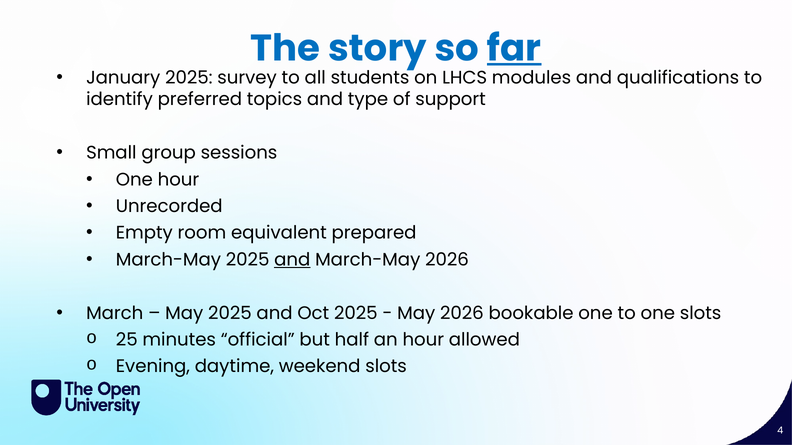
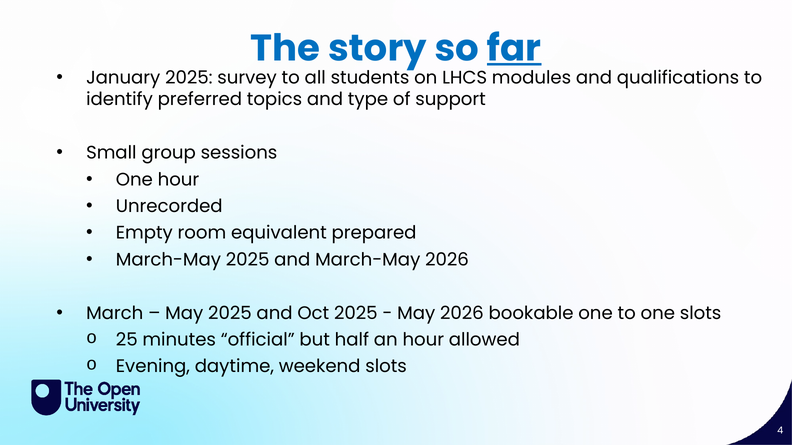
and at (292, 260) underline: present -> none
